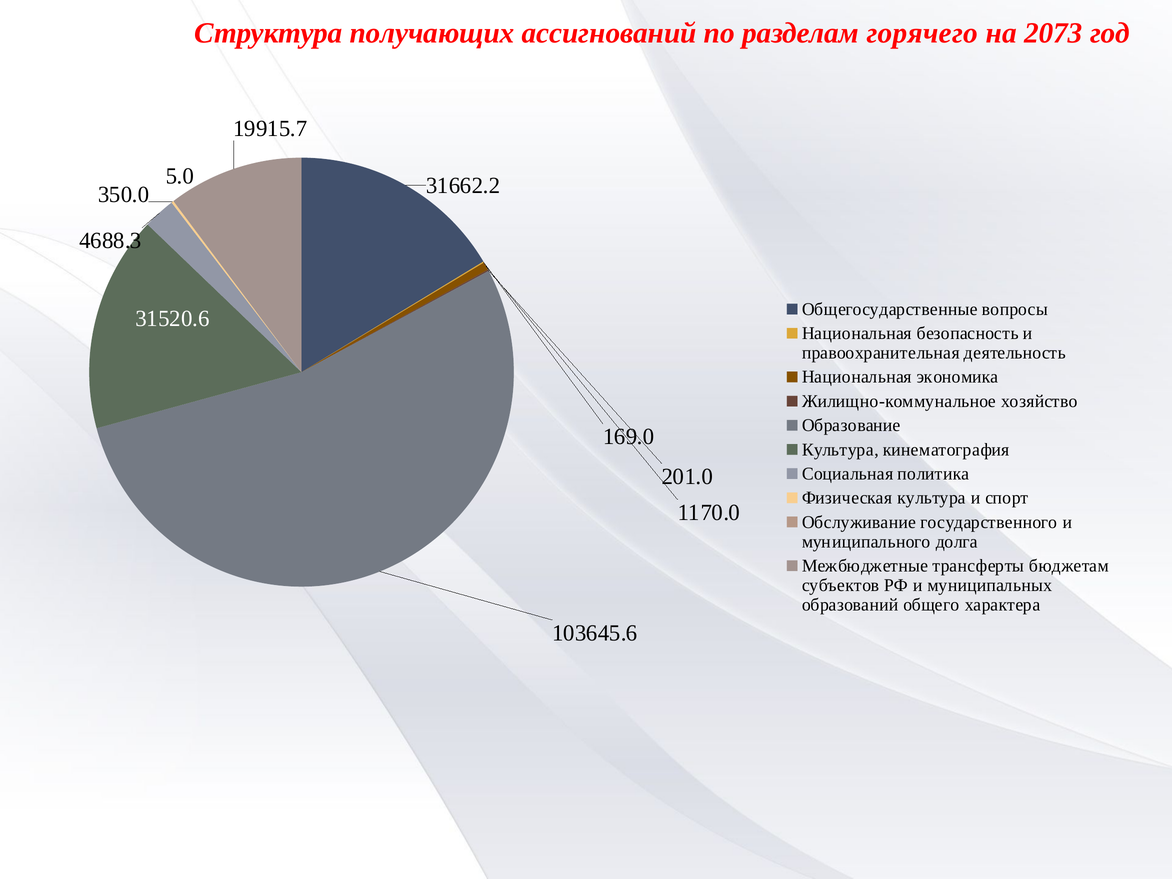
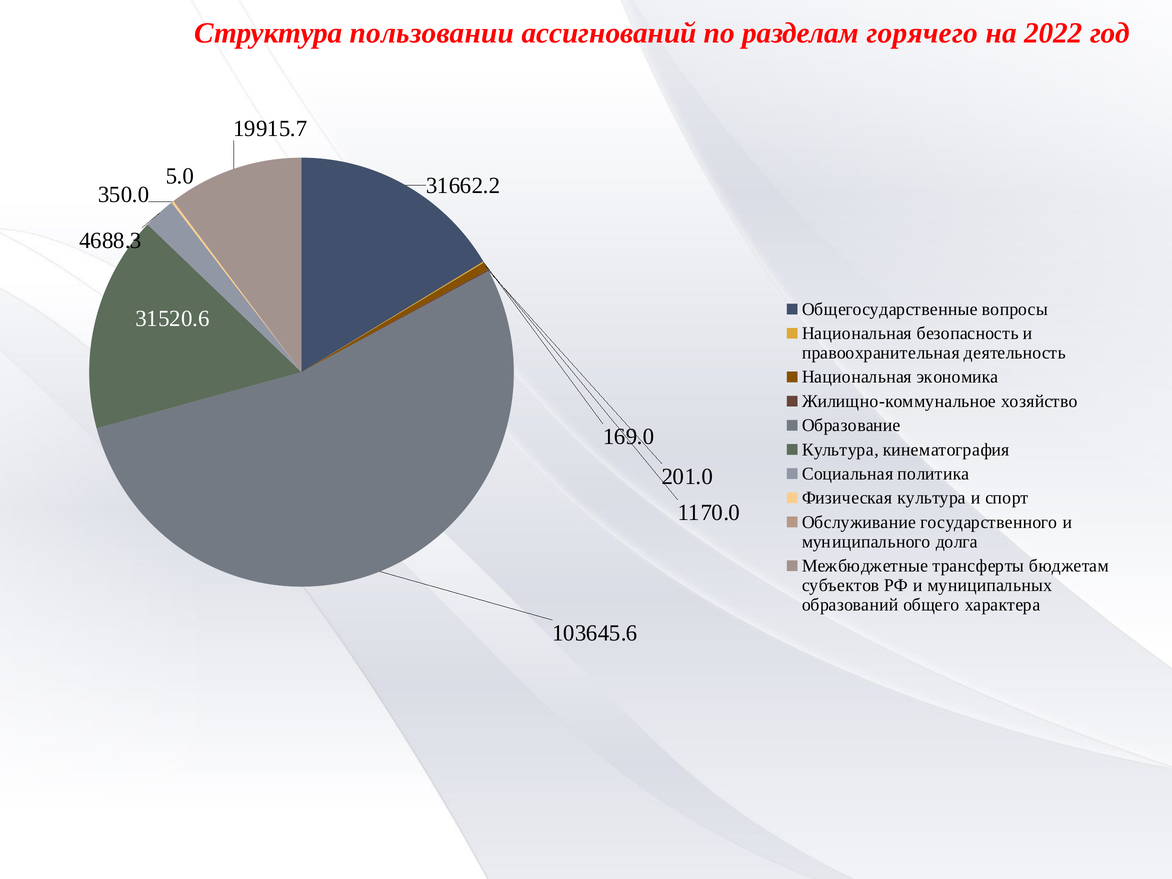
получающих: получающих -> пользовании
2073: 2073 -> 2022
